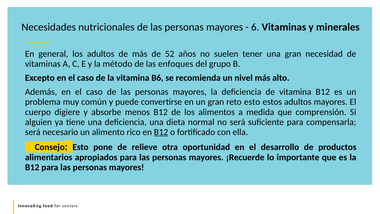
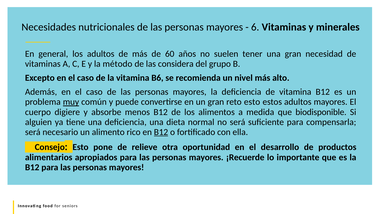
52: 52 -> 60
enfoques: enfoques -> considera
muy underline: none -> present
comprensión: comprensión -> biodisponible
